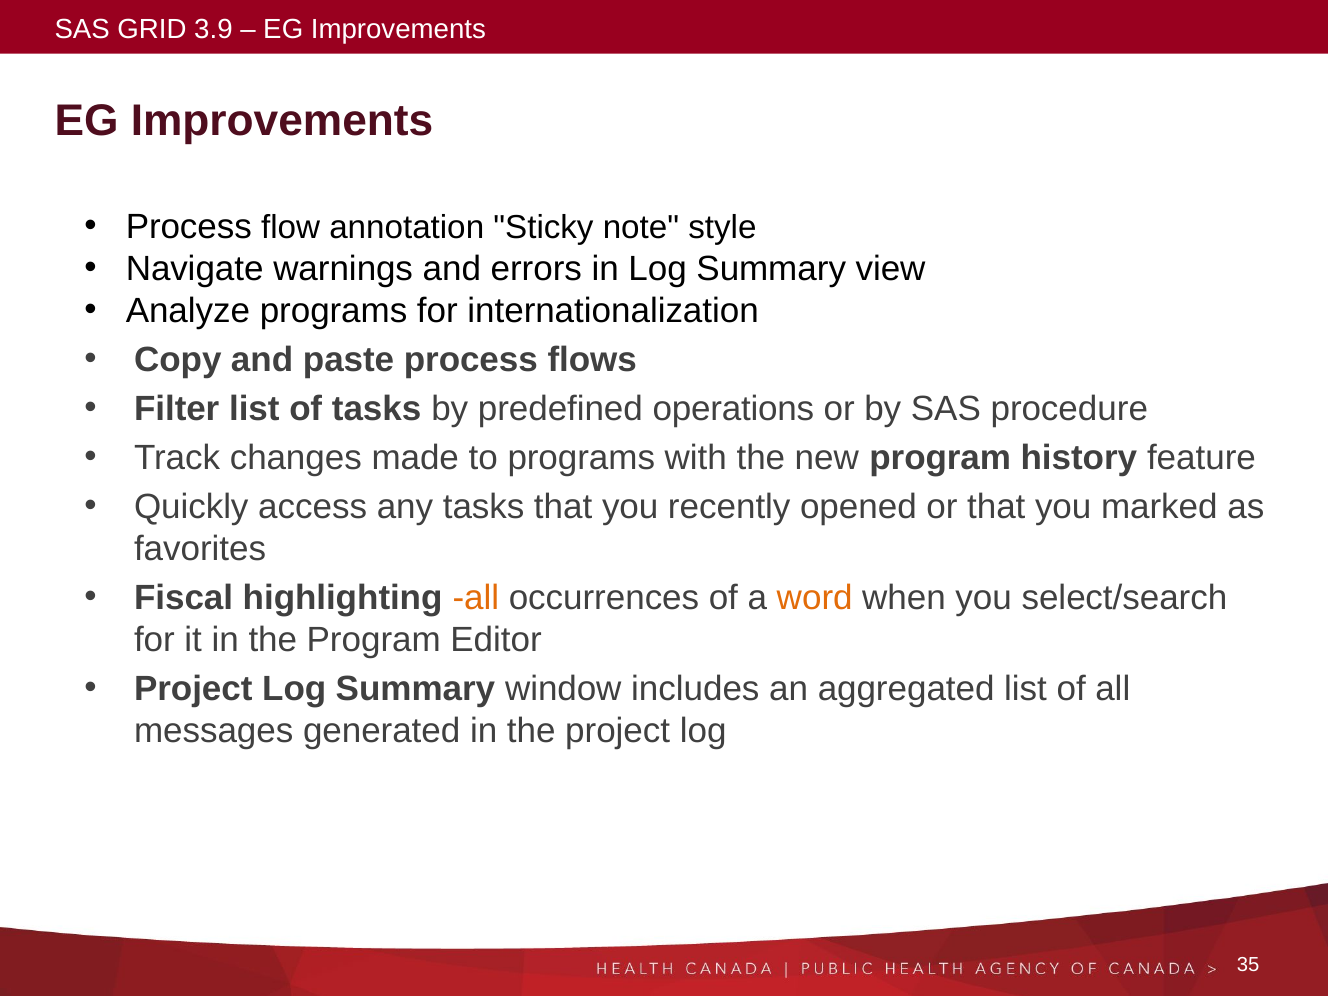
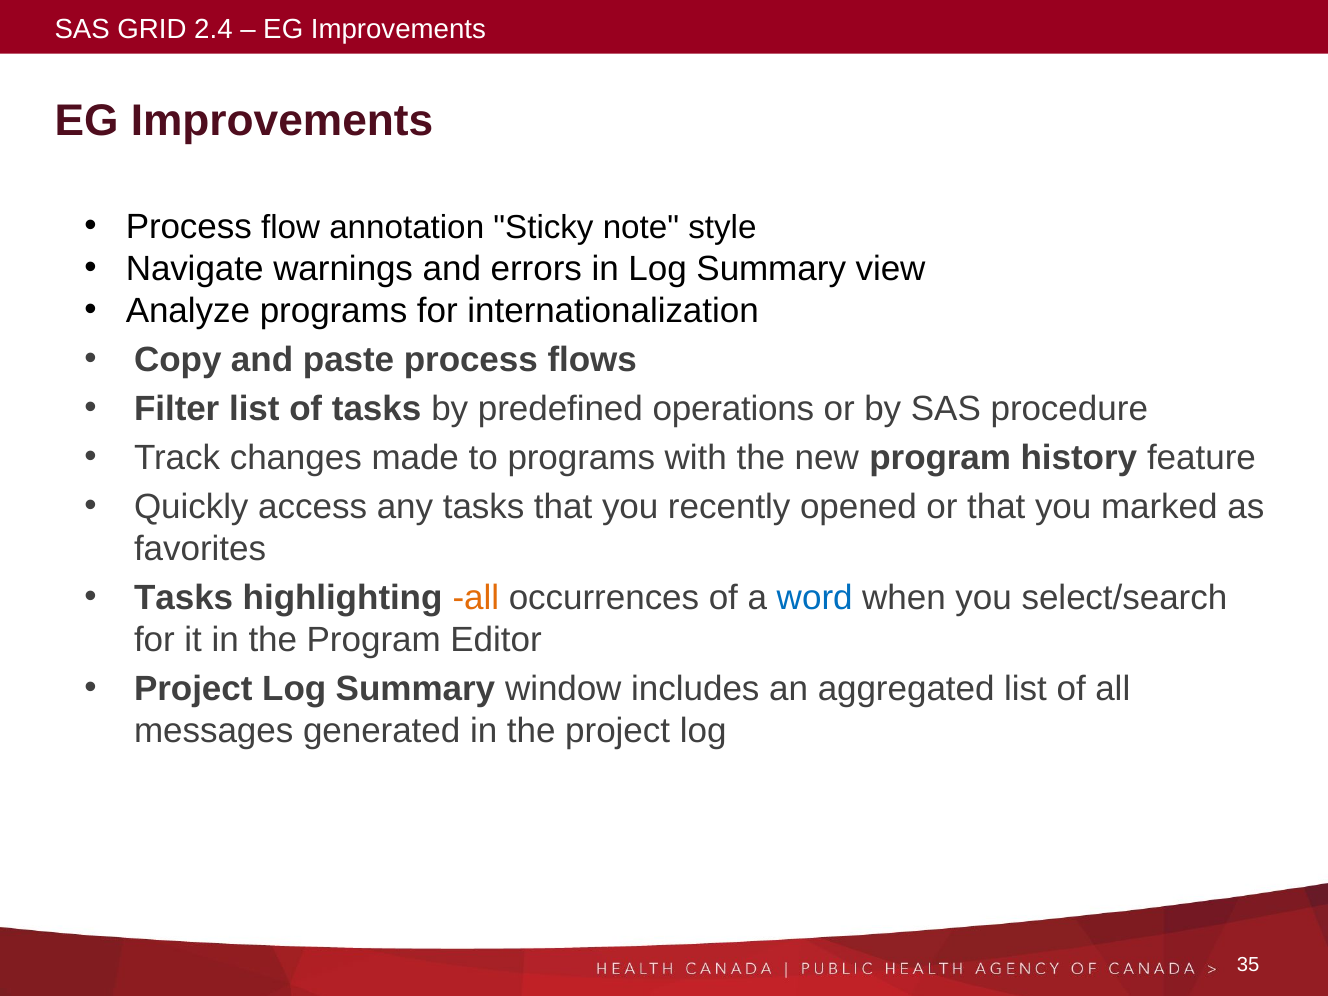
3.9: 3.9 -> 2.4
Fiscal at (184, 598): Fiscal -> Tasks
word colour: orange -> blue
